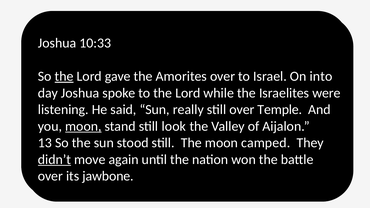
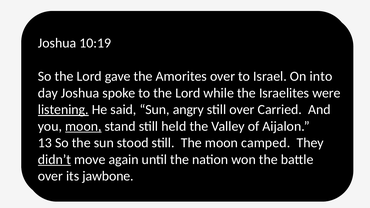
10:33: 10:33 -> 10:19
the at (64, 76) underline: present -> none
listening underline: none -> present
really: really -> angry
Temple: Temple -> Carried
look: look -> held
